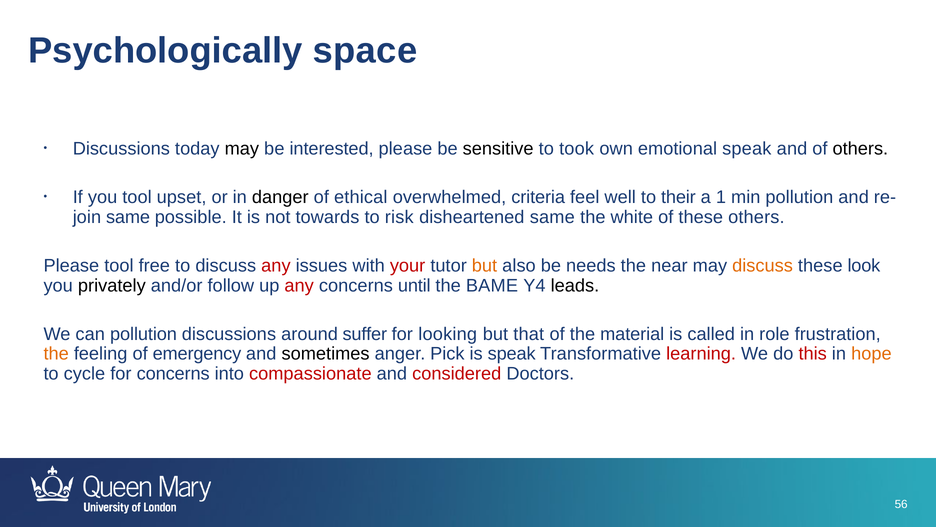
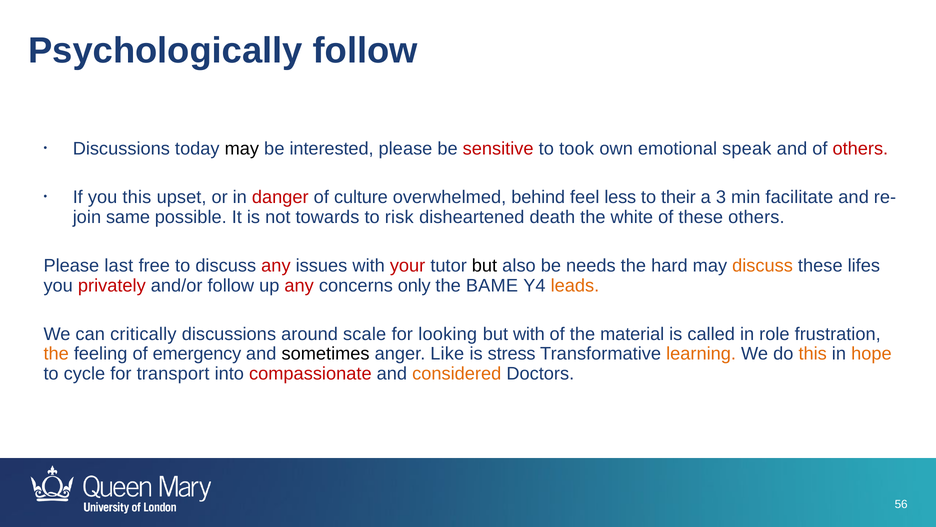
Psychologically space: space -> follow
sensitive colour: black -> red
others at (860, 149) colour: black -> red
you tool: tool -> this
danger colour: black -> red
ethical: ethical -> culture
criteria: criteria -> behind
well: well -> less
1: 1 -> 3
min pollution: pollution -> facilitate
disheartened same: same -> death
Please tool: tool -> last
but at (484, 266) colour: orange -> black
near: near -> hard
look: look -> lifes
privately colour: black -> red
until: until -> only
leads colour: black -> orange
can pollution: pollution -> critically
suffer: suffer -> scale
but that: that -> with
Pick: Pick -> Like
is speak: speak -> stress
learning colour: red -> orange
this at (813, 354) colour: red -> orange
for concerns: concerns -> transport
considered colour: red -> orange
